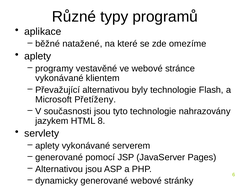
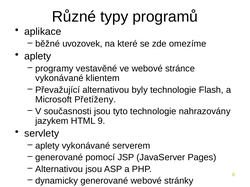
natažené: natažené -> uvozovek
8: 8 -> 9
